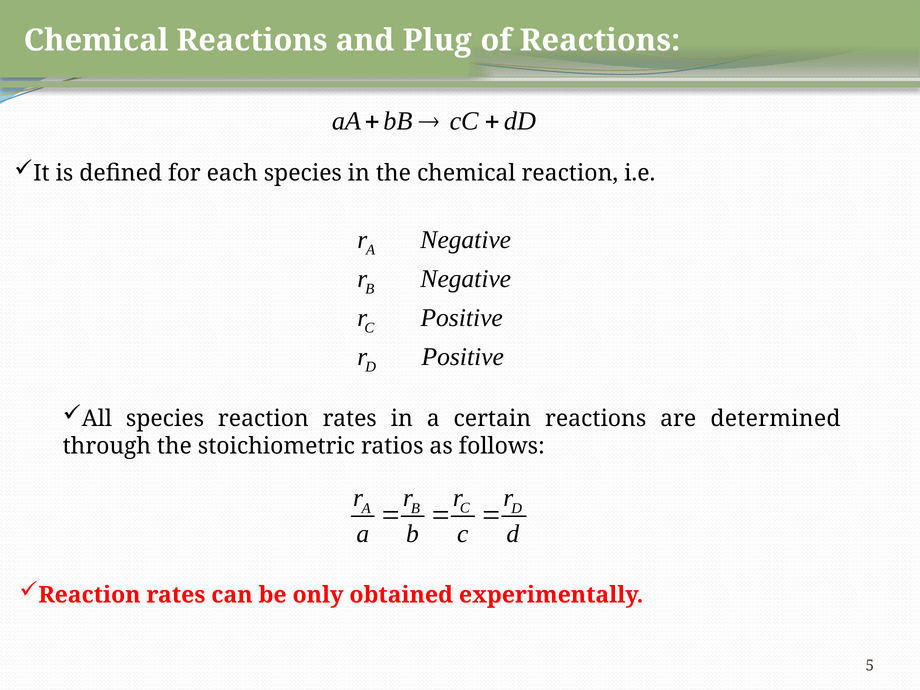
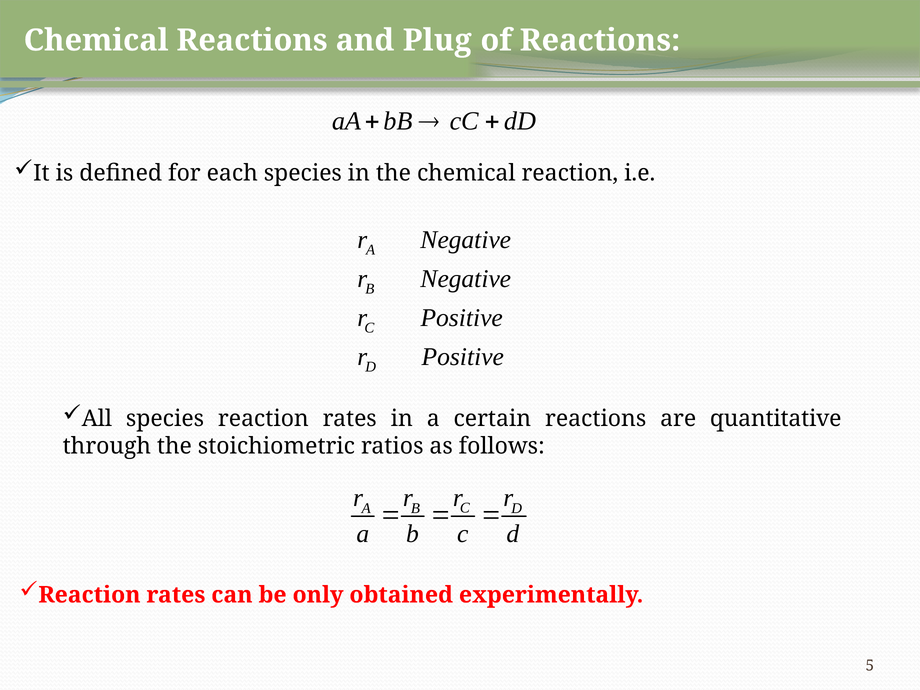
determined: determined -> quantitative
